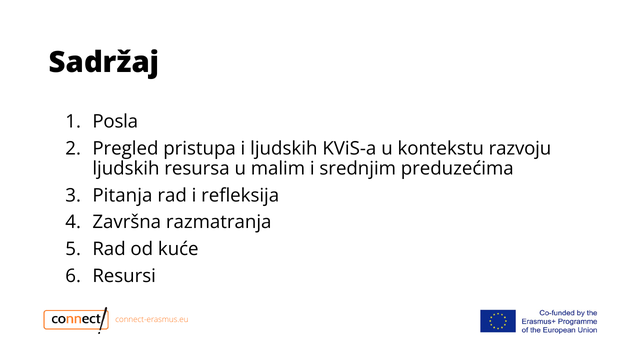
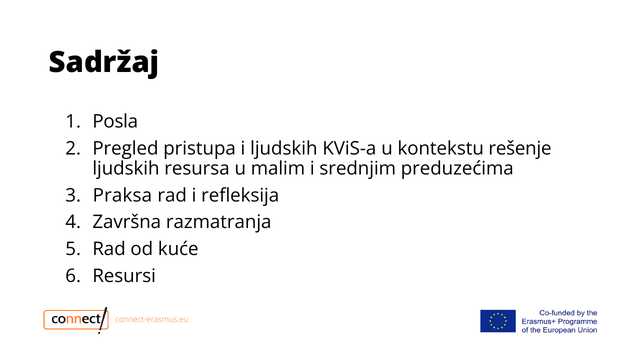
razvoju: razvoju -> rešenje
Pitanja: Pitanja -> Praksa
